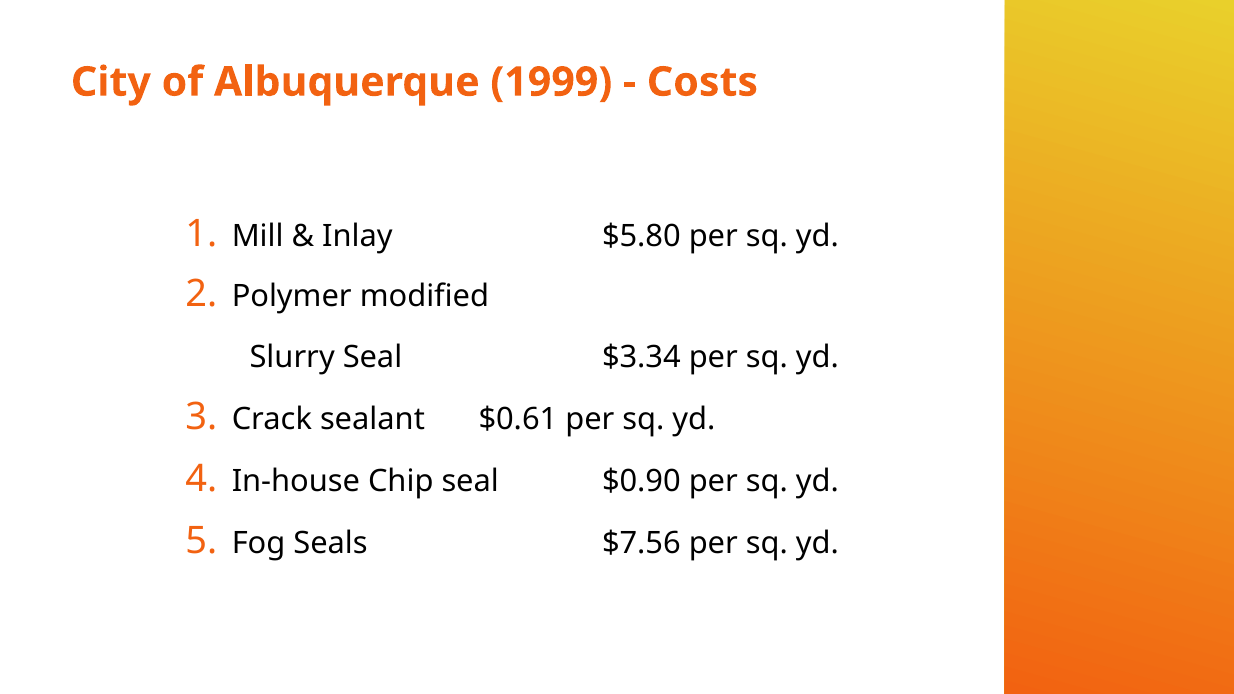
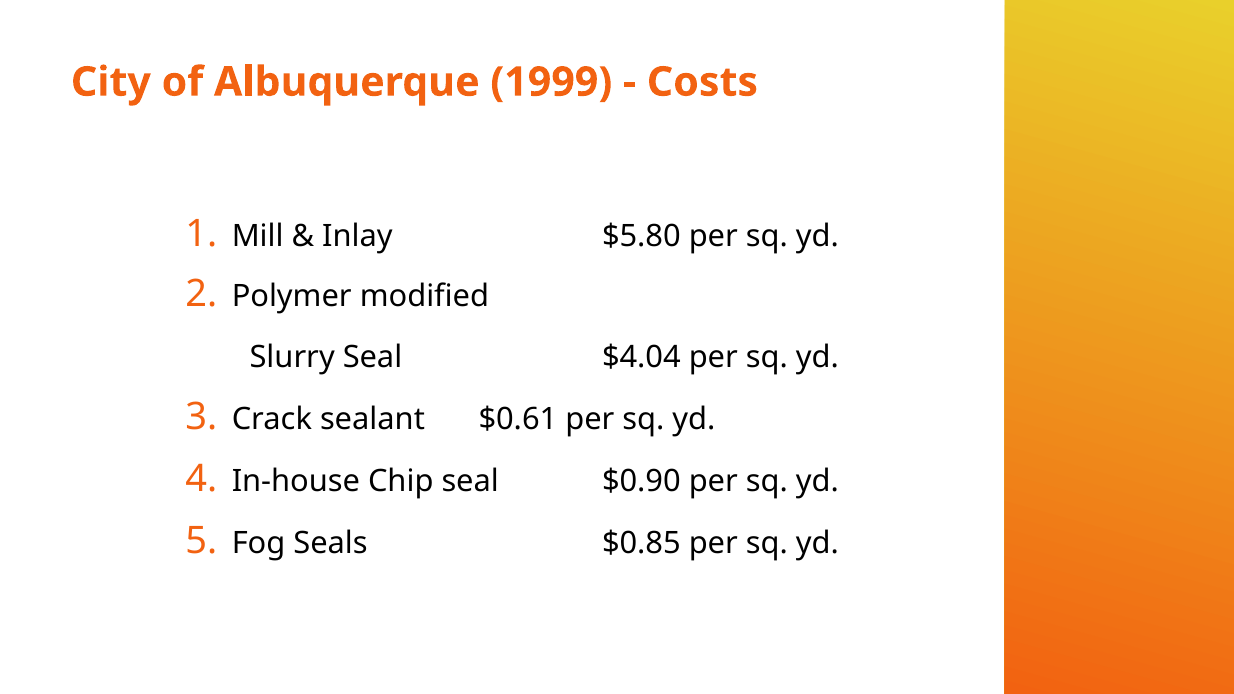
$3.34: $3.34 -> $4.04
$7.56: $7.56 -> $0.85
